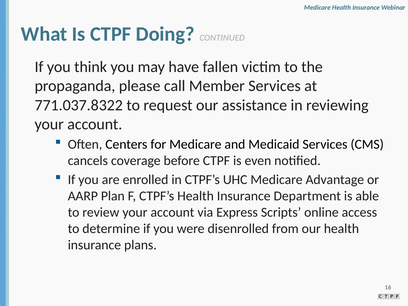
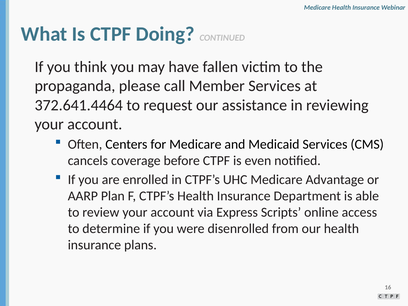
771.037.8322: 771.037.8322 -> 372.641.4464
